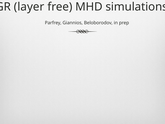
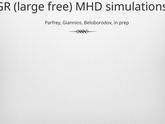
layer: layer -> large
